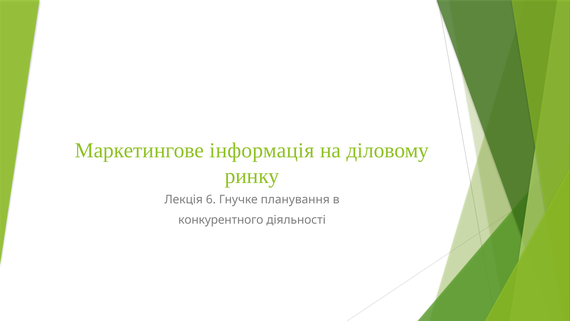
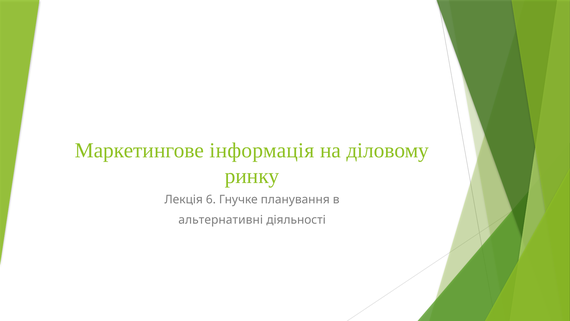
конкурентного: конкурентного -> альтернативні
